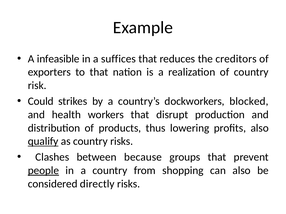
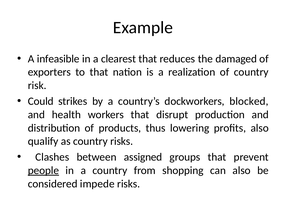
suffices: suffices -> clearest
creditors: creditors -> damaged
qualify underline: present -> none
because: because -> assigned
directly: directly -> impede
